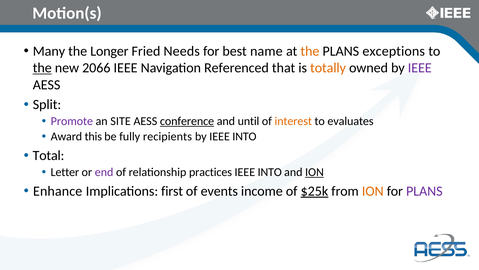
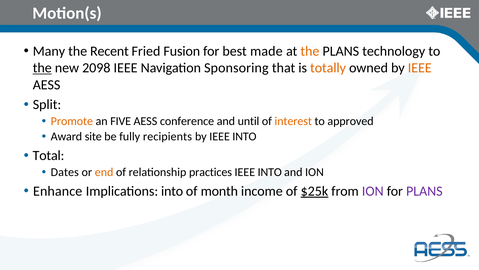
Longer: Longer -> Recent
Needs: Needs -> Fusion
name: name -> made
exceptions: exceptions -> technology
2066: 2066 -> 2098
Referenced: Referenced -> Sponsoring
IEEE at (420, 68) colour: purple -> orange
Promote colour: purple -> orange
SITE: SITE -> FIVE
conference underline: present -> none
evaluates: evaluates -> approved
this: this -> site
Letter: Letter -> Dates
end colour: purple -> orange
ION at (314, 172) underline: present -> none
Implications first: first -> into
events: events -> month
ION at (373, 191) colour: orange -> purple
